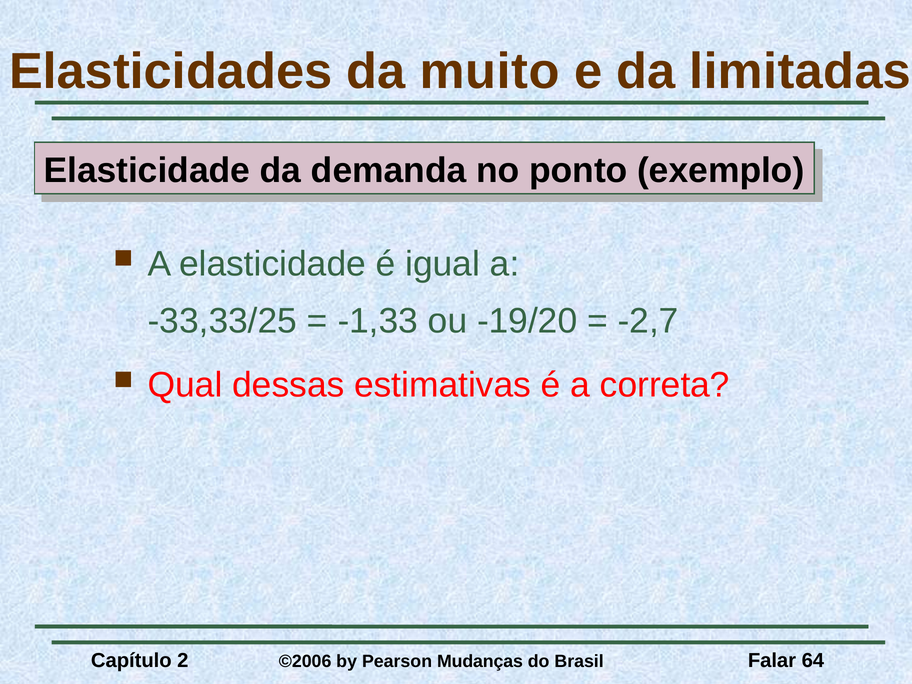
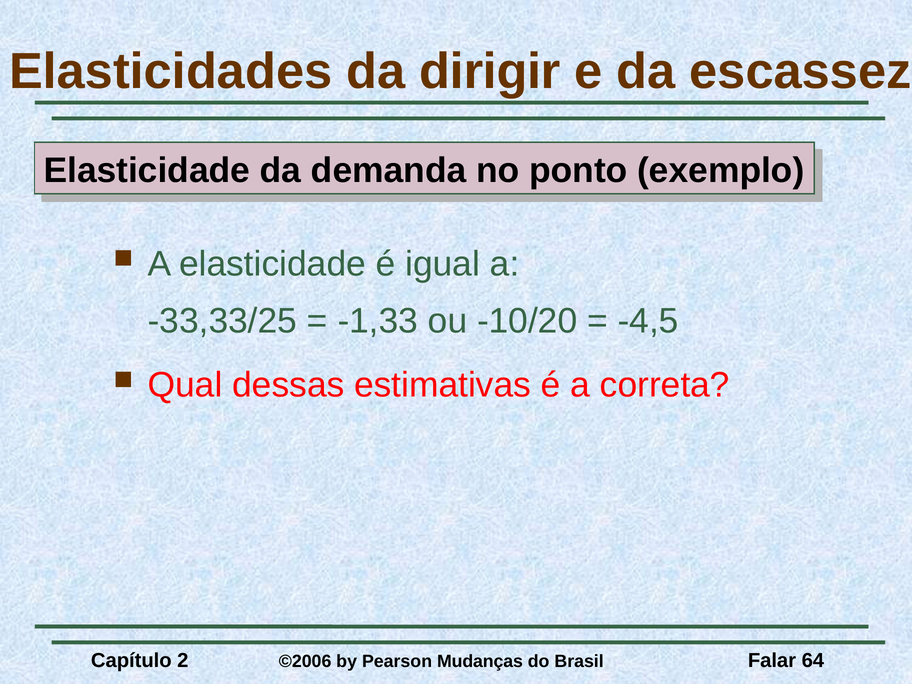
muito: muito -> dirigir
limitadas: limitadas -> escassez
-19/20: -19/20 -> -10/20
-2,7: -2,7 -> -4,5
